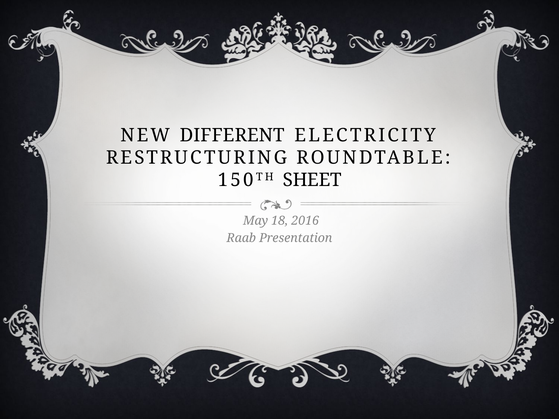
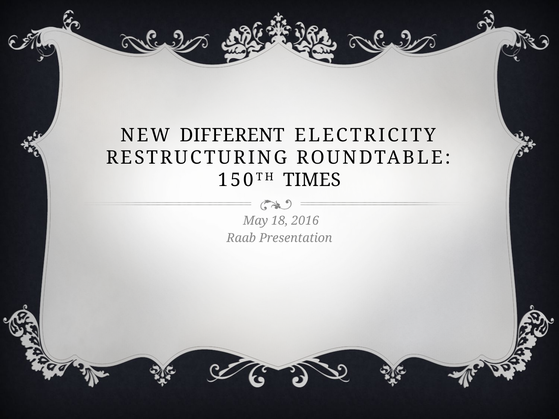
SHEET: SHEET -> TIMES
